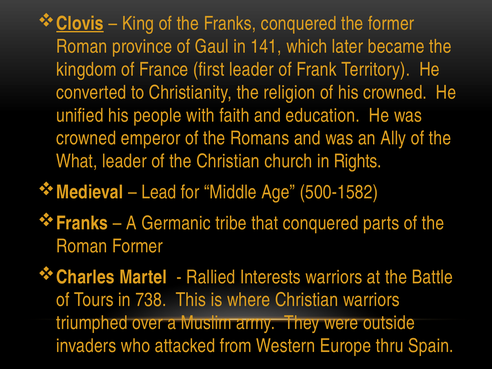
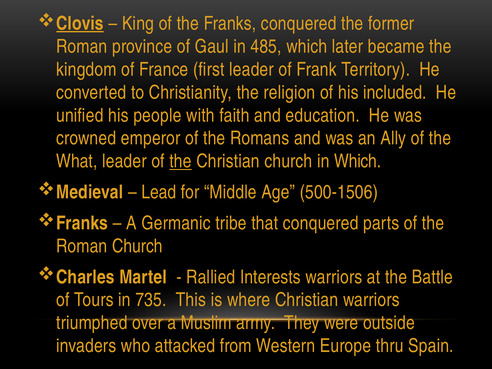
141: 141 -> 485
his crowned: crowned -> included
the at (180, 161) underline: none -> present
in Rights: Rights -> Which
500-1582: 500-1582 -> 500-1506
Roman Former: Former -> Church
738: 738 -> 735
